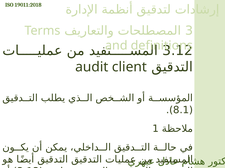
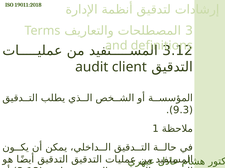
8.1: 8.1 -> 9.3
